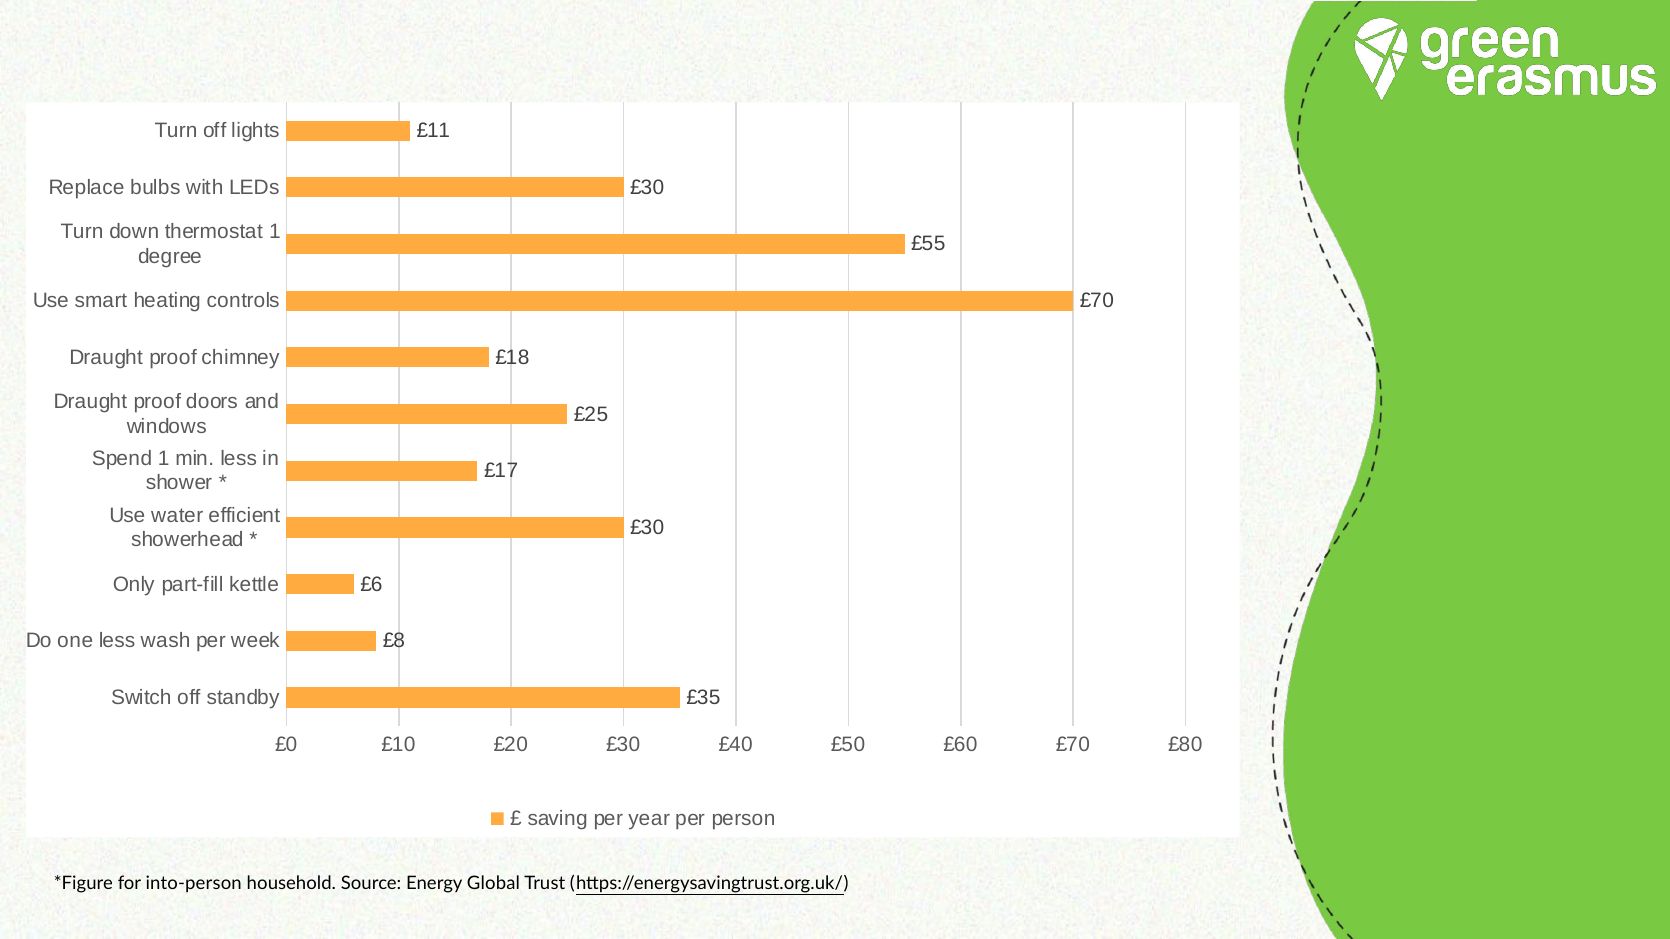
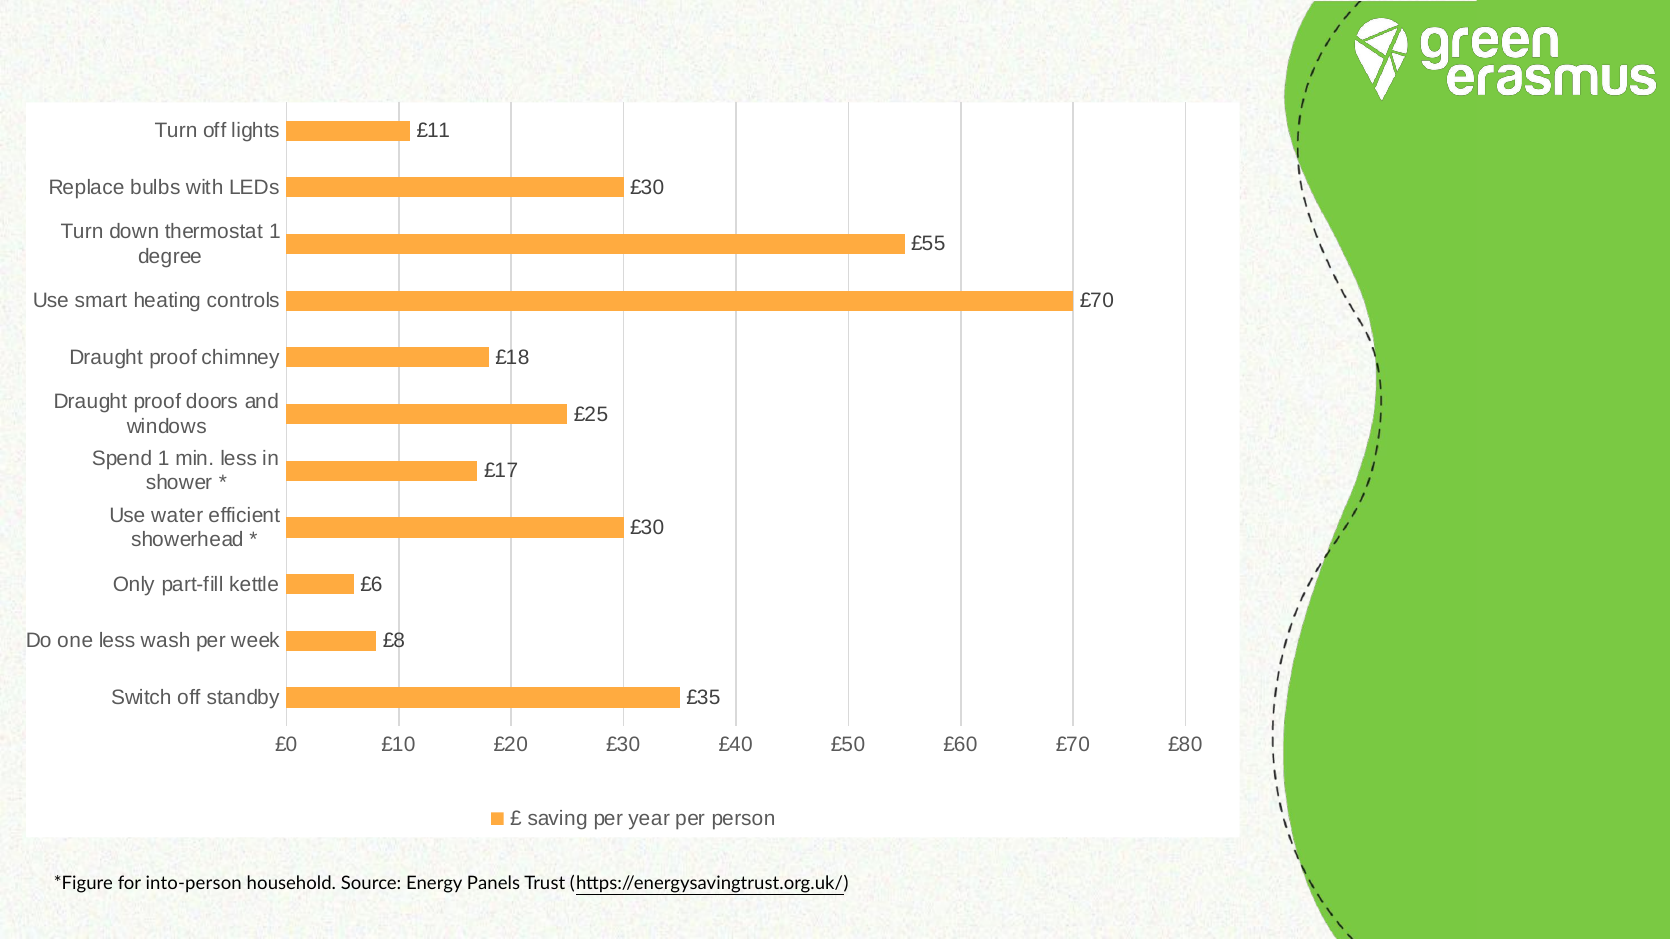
Global: Global -> Panels
